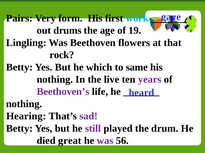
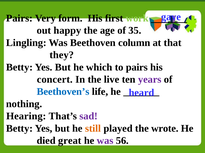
work colour: light blue -> light green
drums: drums -> happy
19: 19 -> 35
flowers: flowers -> column
rock: rock -> they
to same: same -> pairs
nothing at (55, 80): nothing -> concert
Beethoven’s colour: purple -> blue
still colour: purple -> orange
drum: drum -> wrote
